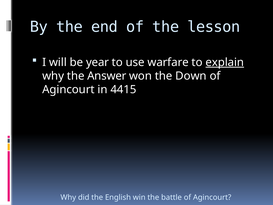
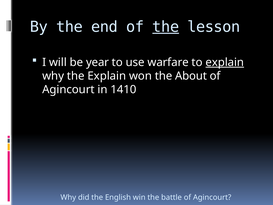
the at (166, 27) underline: none -> present
the Answer: Answer -> Explain
Down: Down -> About
4415: 4415 -> 1410
